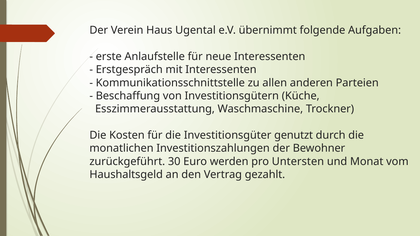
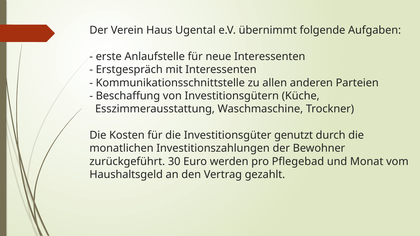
Untersten: Untersten -> Pflegebad
